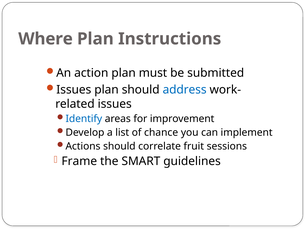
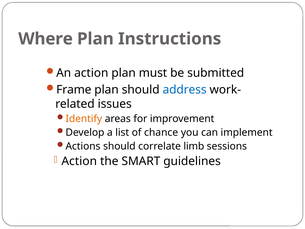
Issues at (74, 90): Issues -> Frame
Identify colour: blue -> orange
fruit: fruit -> limb
Frame at (79, 161): Frame -> Action
